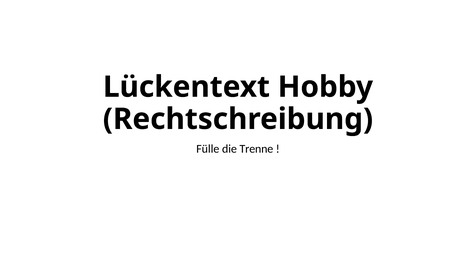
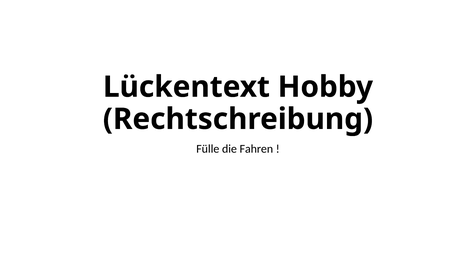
Trenne: Trenne -> Fahren
